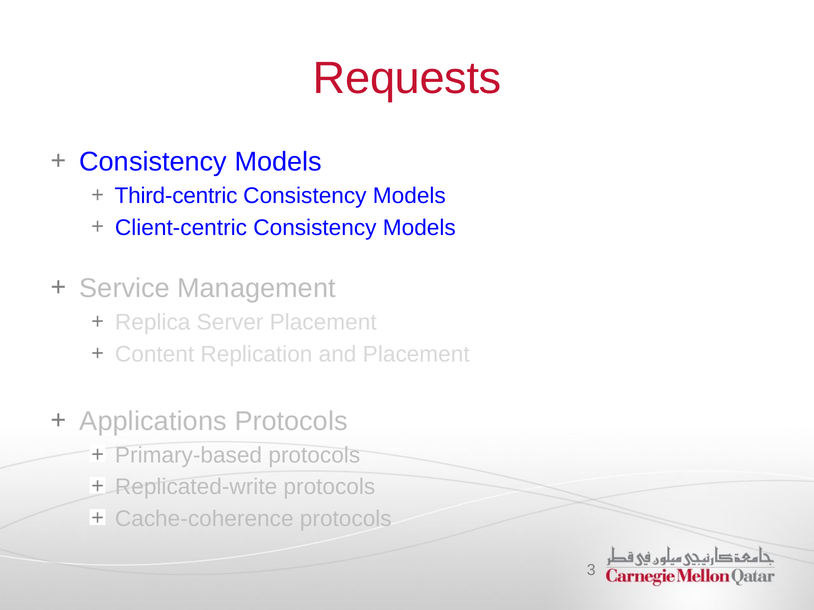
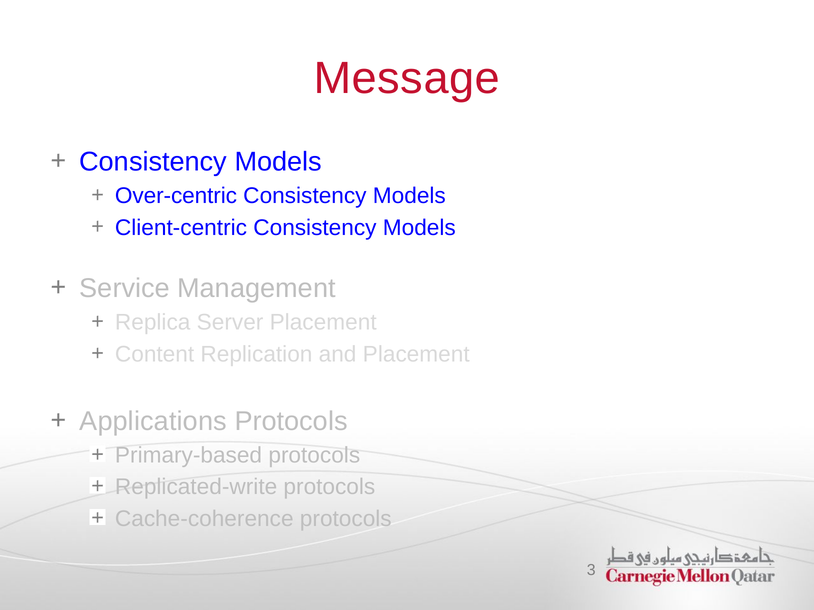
Requests: Requests -> Message
Third-centric: Third-centric -> Over-centric
